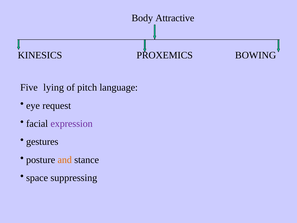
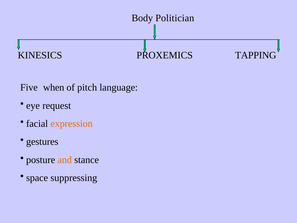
Attractive: Attractive -> Politician
BOWING: BOWING -> TAPPING
lying: lying -> when
expression colour: purple -> orange
